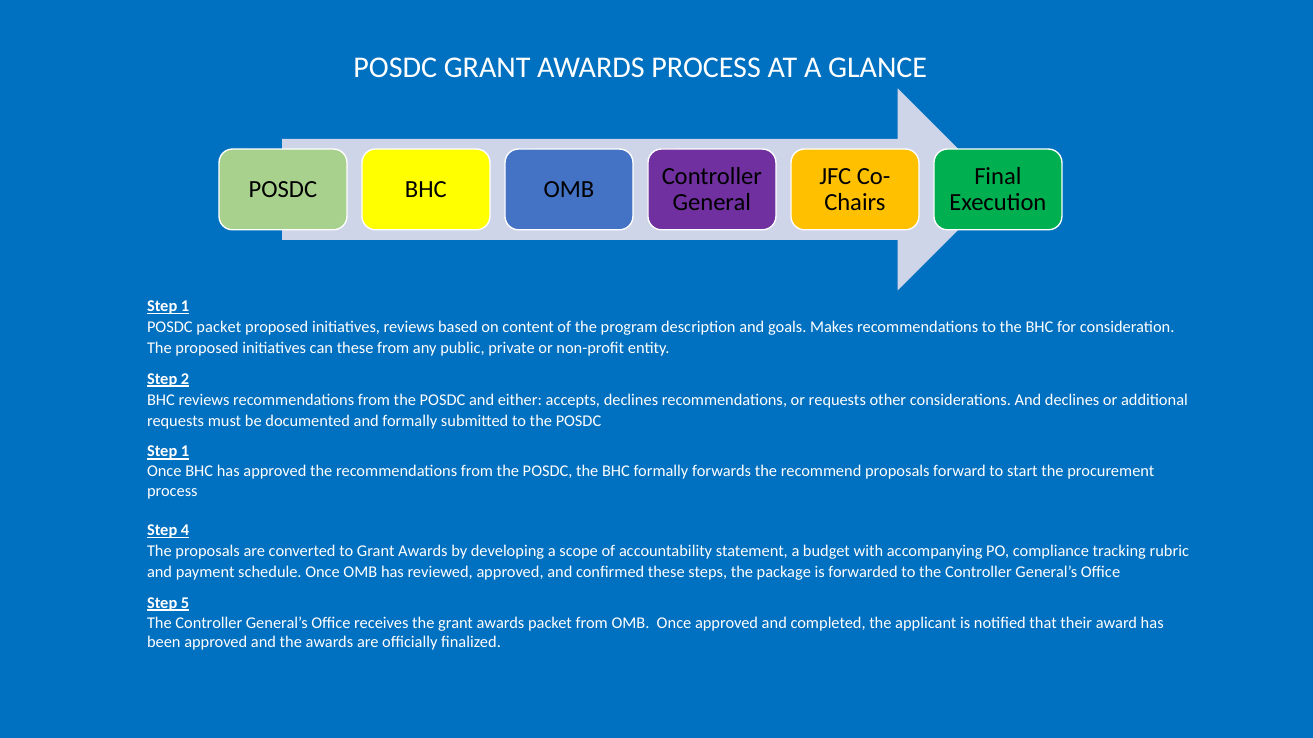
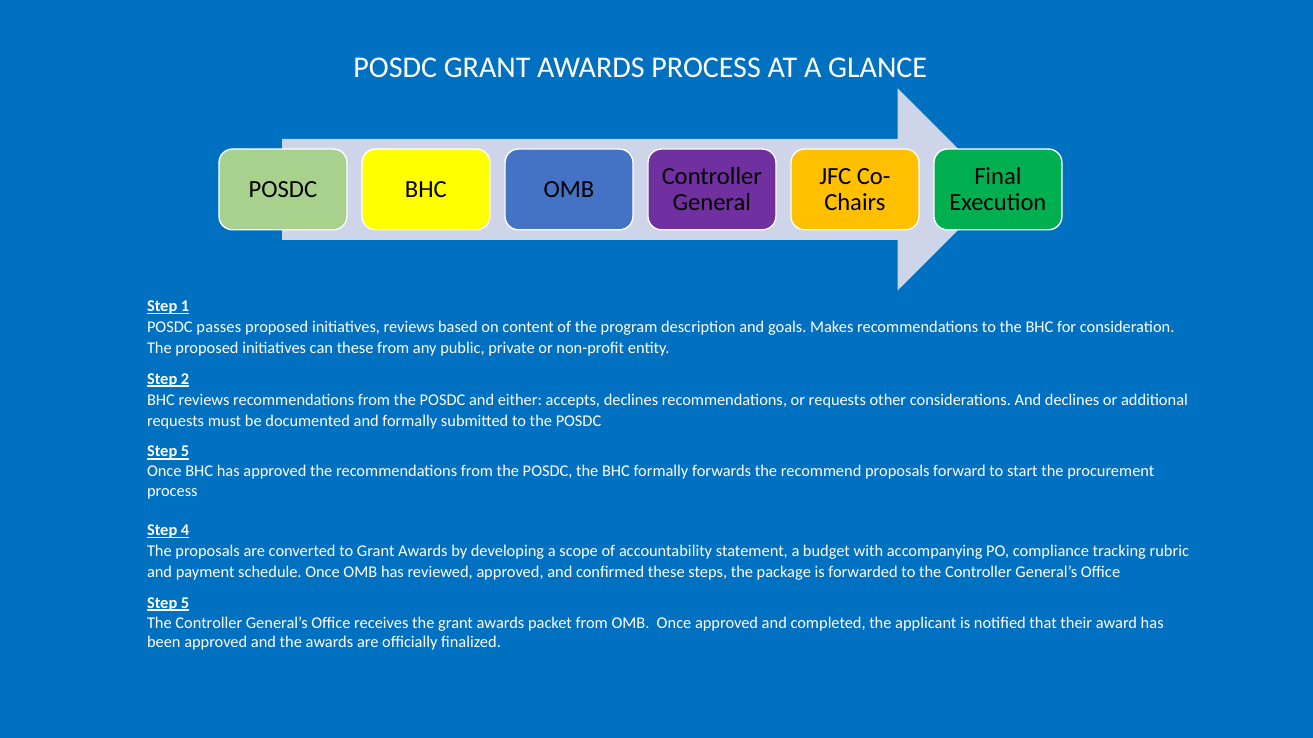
POSDC packet: packet -> passes
1 at (185, 452): 1 -> 5
